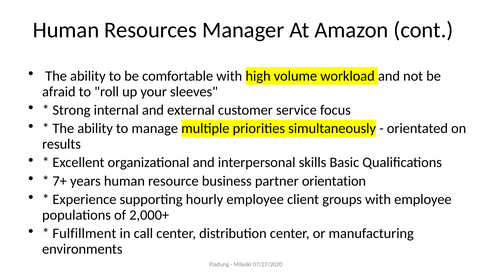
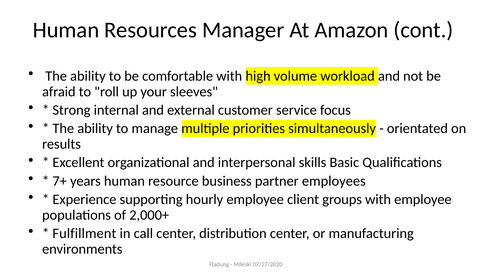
orientation: orientation -> employees
